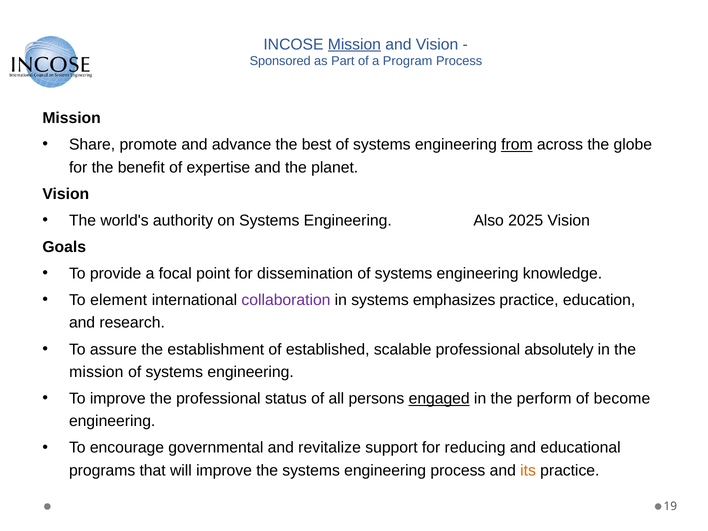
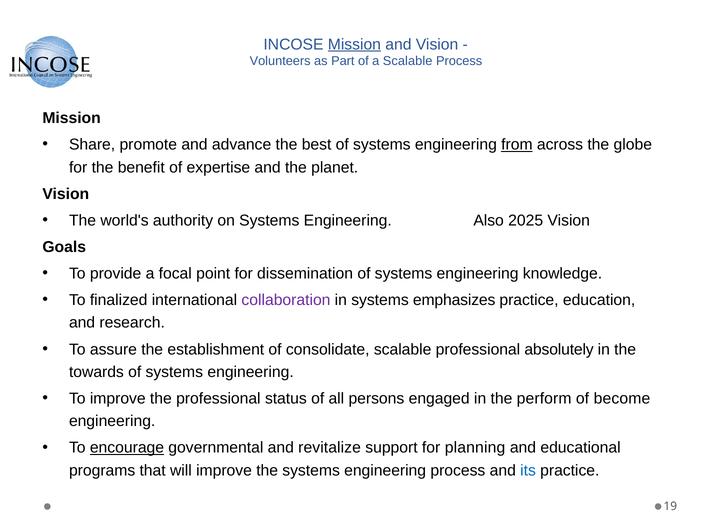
Sponsored: Sponsored -> Volunteers
a Program: Program -> Scalable
element: element -> finalized
established: established -> consolidate
mission at (96, 372): mission -> towards
engaged underline: present -> none
encourage underline: none -> present
reducing: reducing -> planning
its colour: orange -> blue
